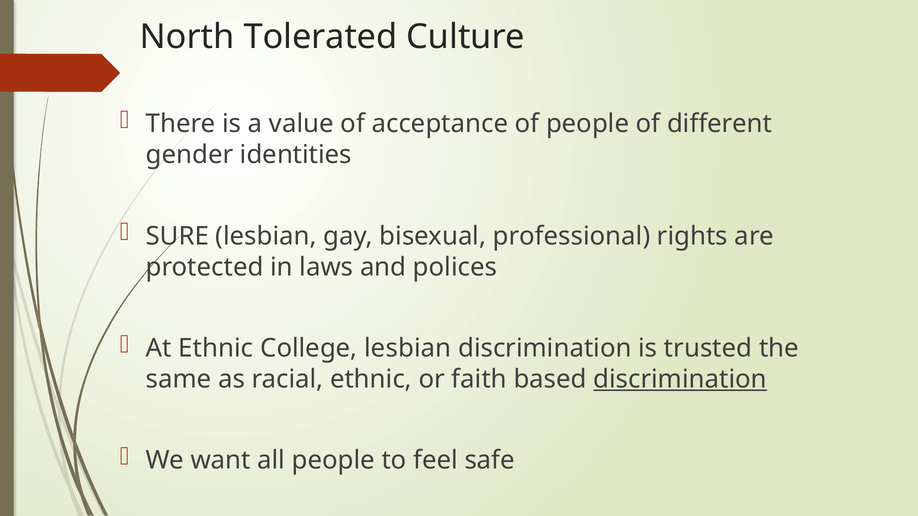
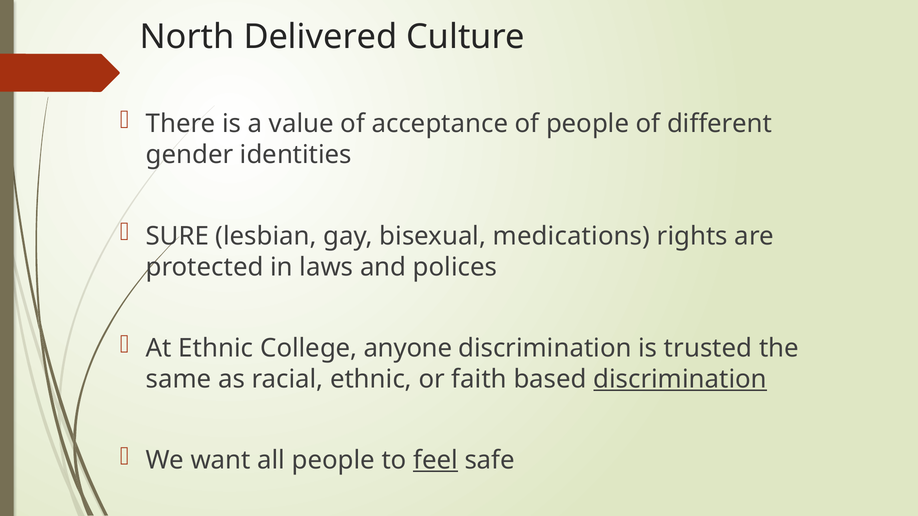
Tolerated: Tolerated -> Delivered
professional: professional -> medications
College lesbian: lesbian -> anyone
feel underline: none -> present
